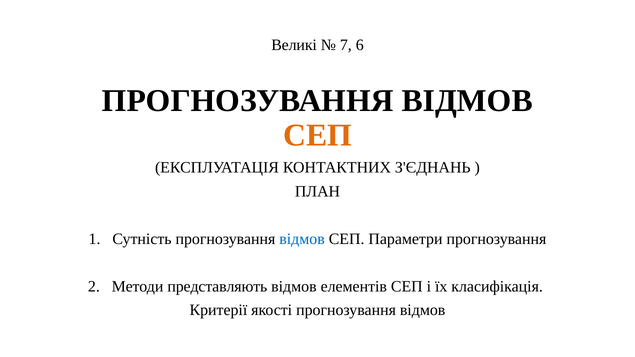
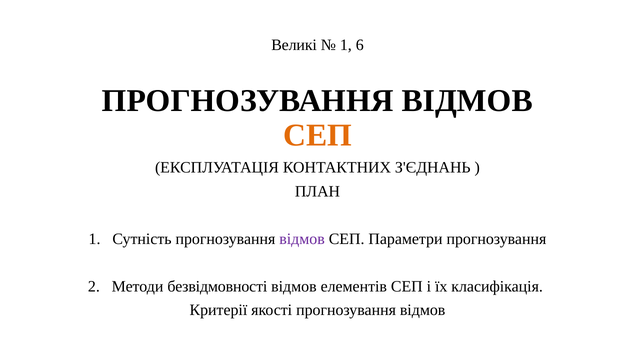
7 at (346, 45): 7 -> 1
відмов at (302, 239) colour: blue -> purple
представляють: представляють -> безвідмовності
